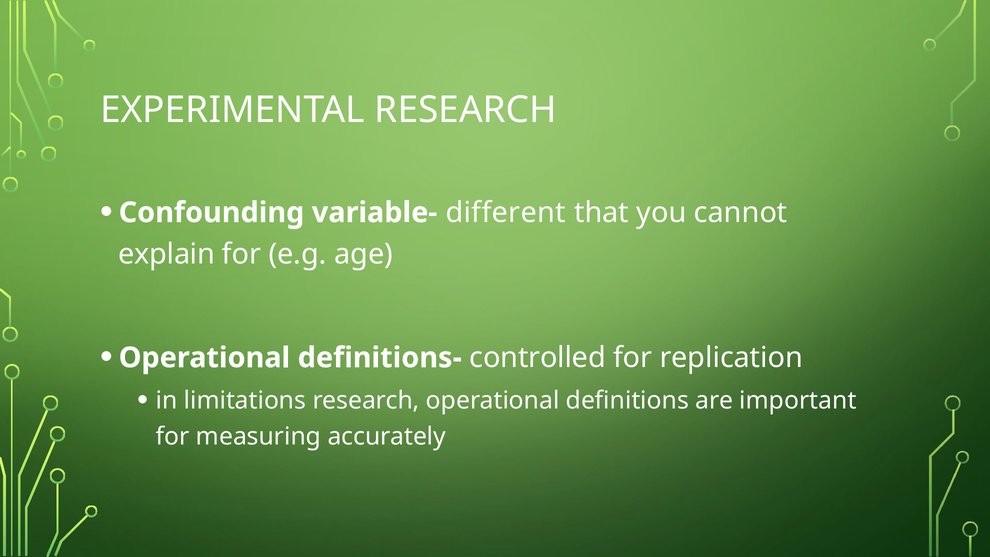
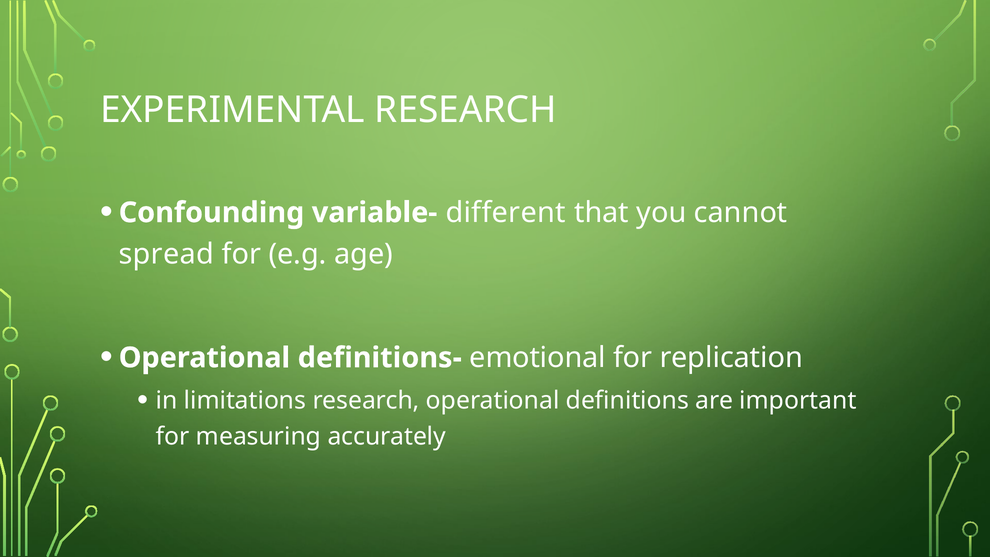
explain: explain -> spread
controlled: controlled -> emotional
